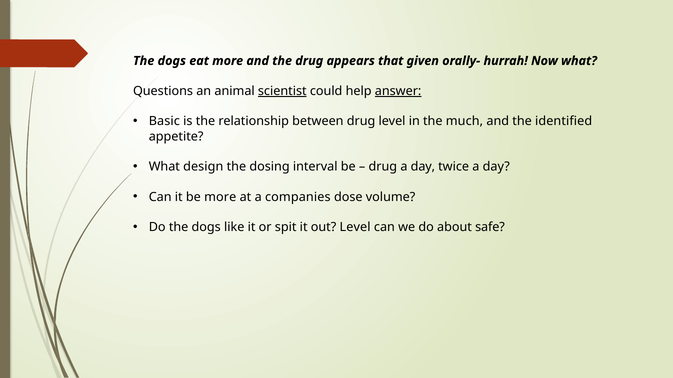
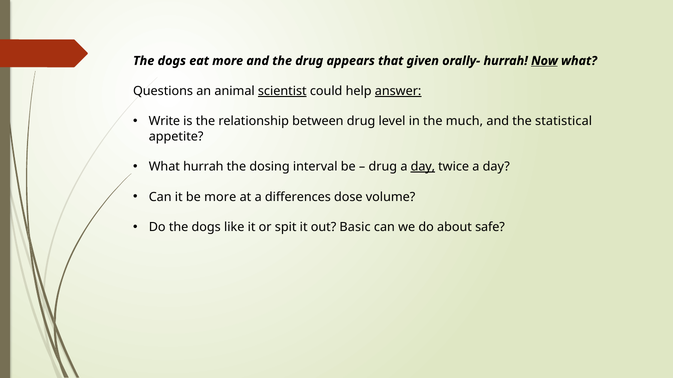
Now underline: none -> present
Basic: Basic -> Write
identified: identified -> statistical
What design: design -> hurrah
day at (423, 167) underline: none -> present
companies: companies -> differences
out Level: Level -> Basic
